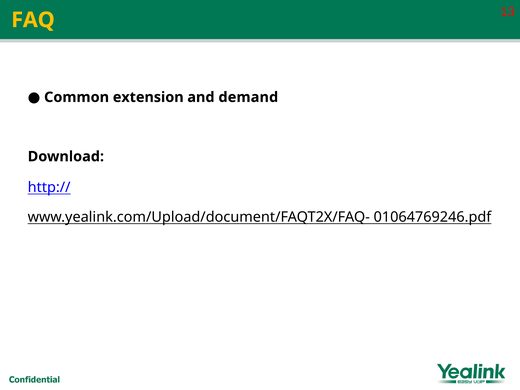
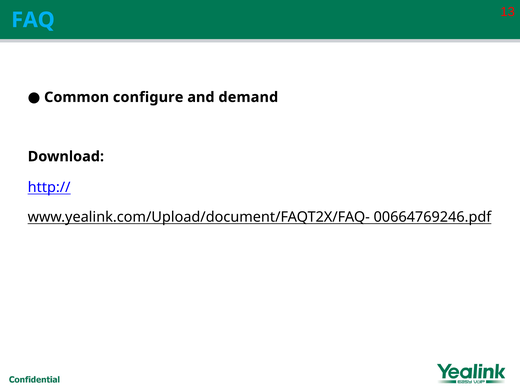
FAQ colour: yellow -> light blue
extension: extension -> configure
01064769246.pdf: 01064769246.pdf -> 00664769246.pdf
